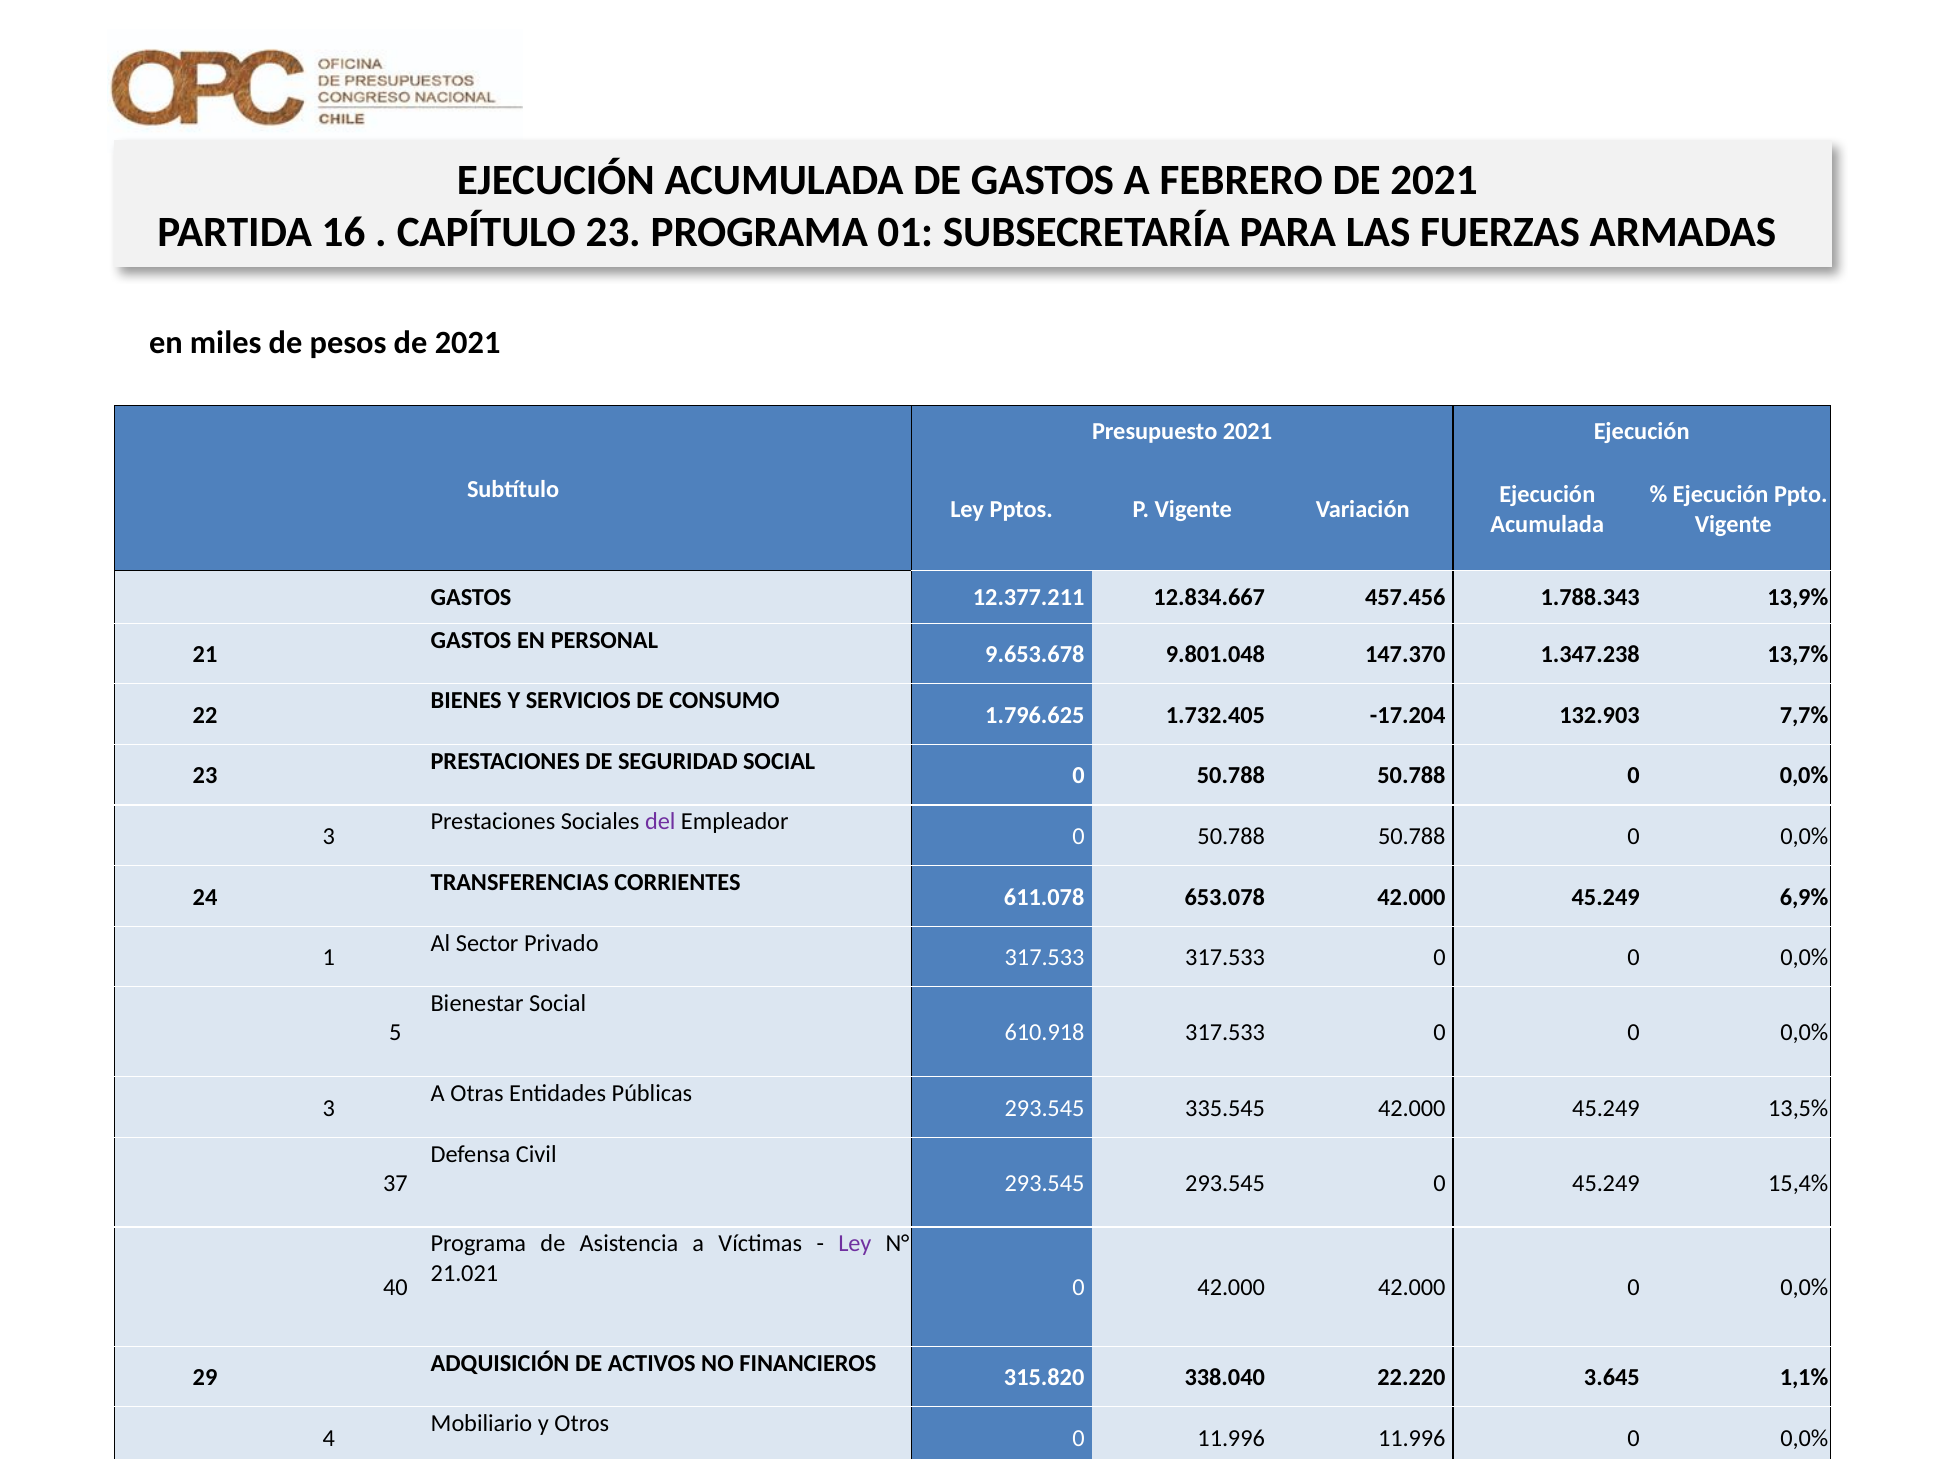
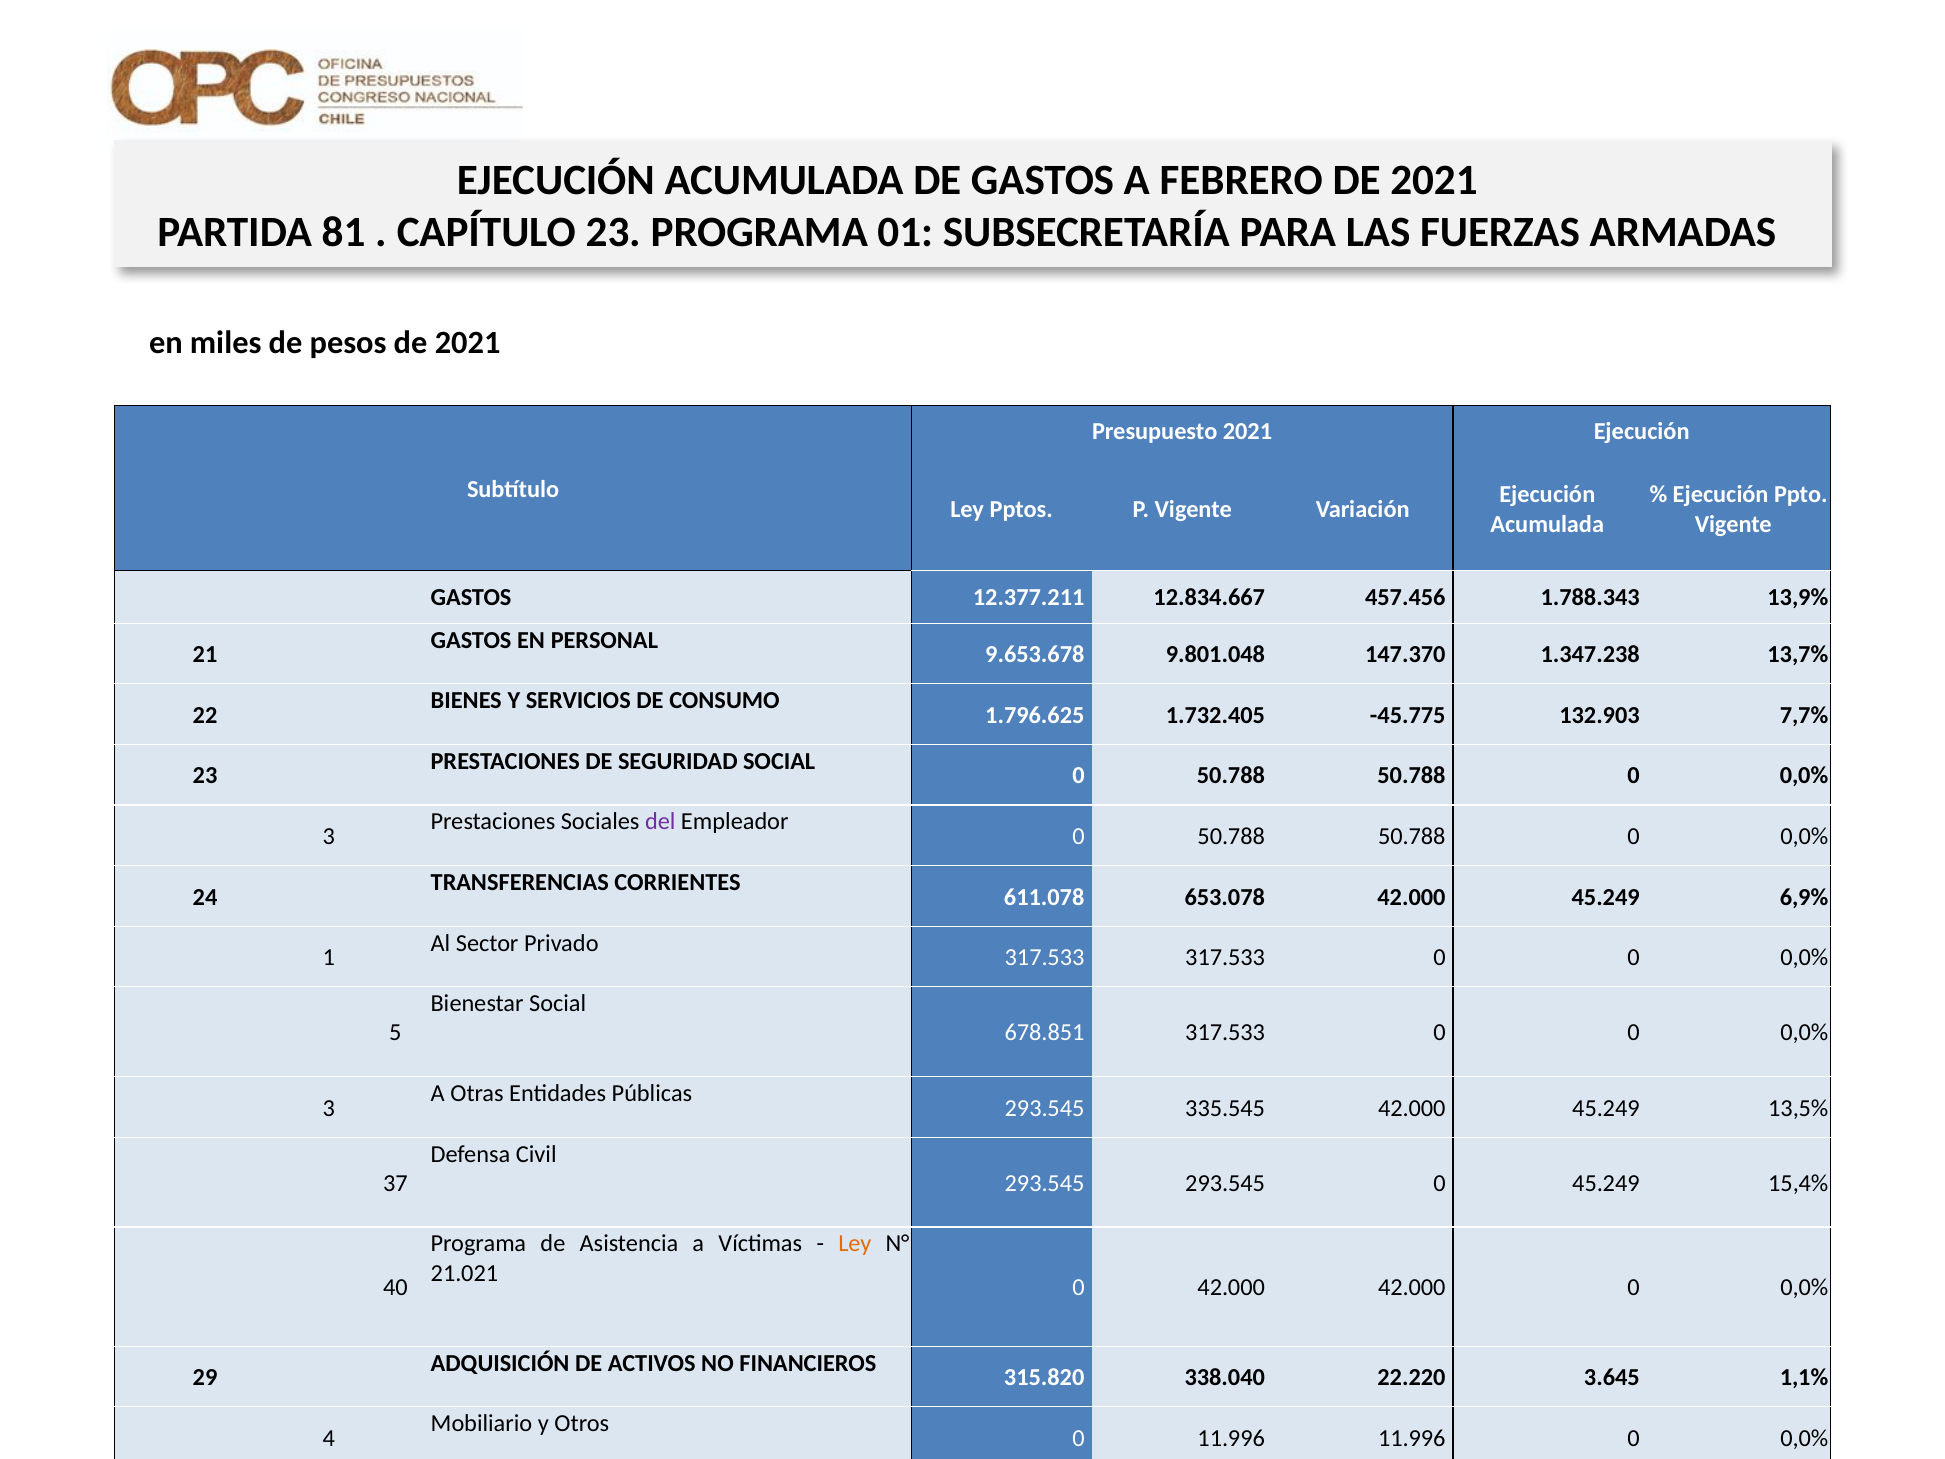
16: 16 -> 81
-17.204: -17.204 -> -45.775
610.918: 610.918 -> 678.851
Ley at (855, 1244) colour: purple -> orange
